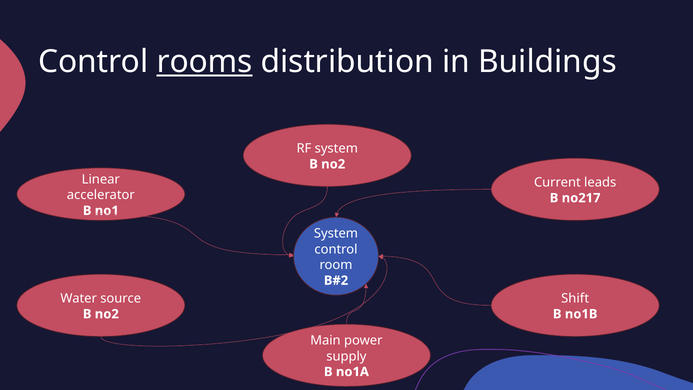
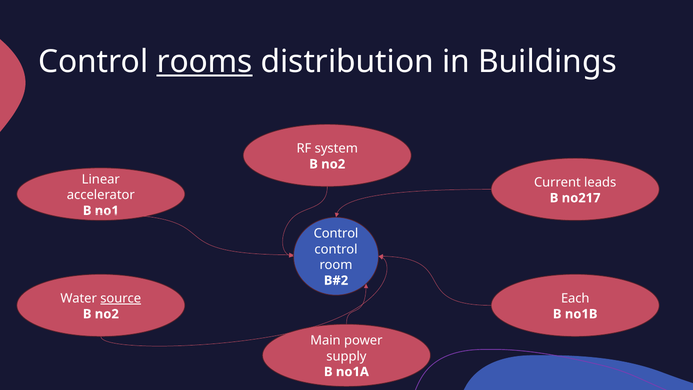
System at (336, 234): System -> Control
source underline: none -> present
Shift: Shift -> Each
